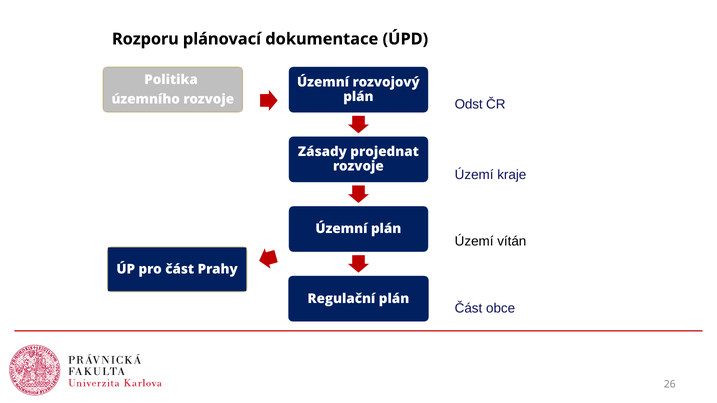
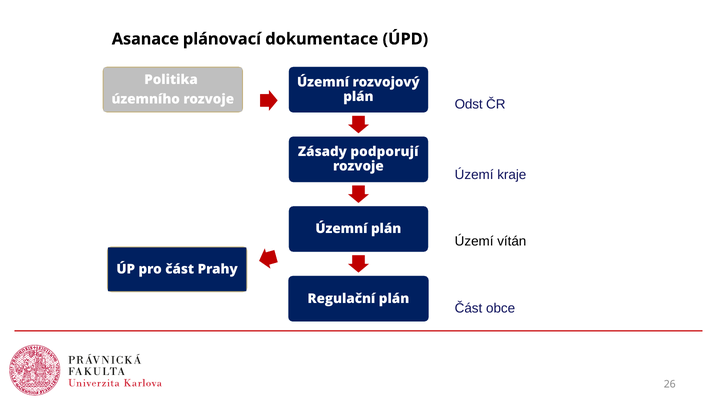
Rozporu: Rozporu -> Asanace
projednat: projednat -> podporují
